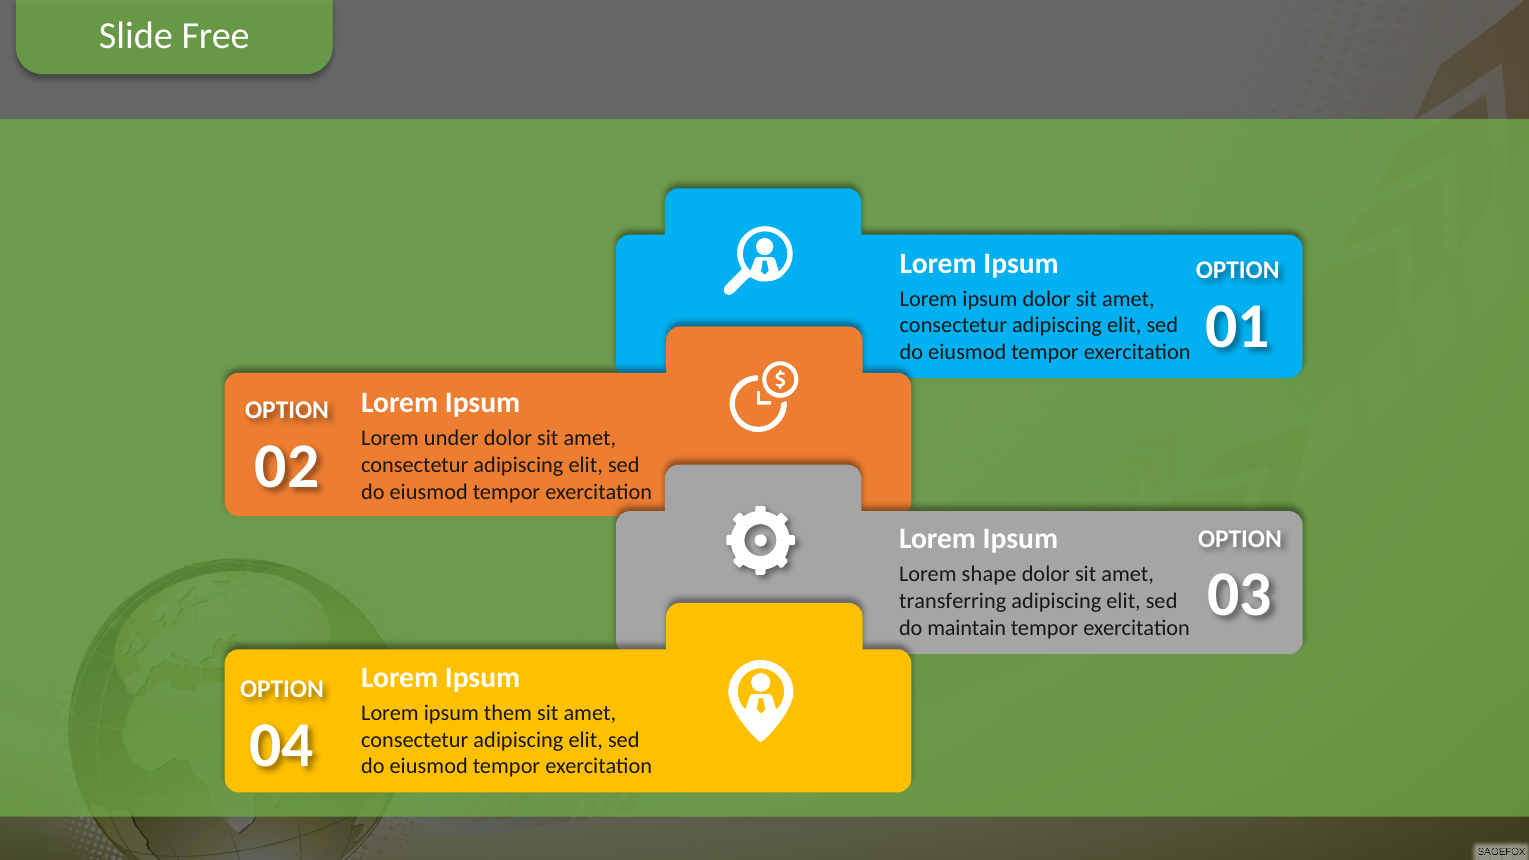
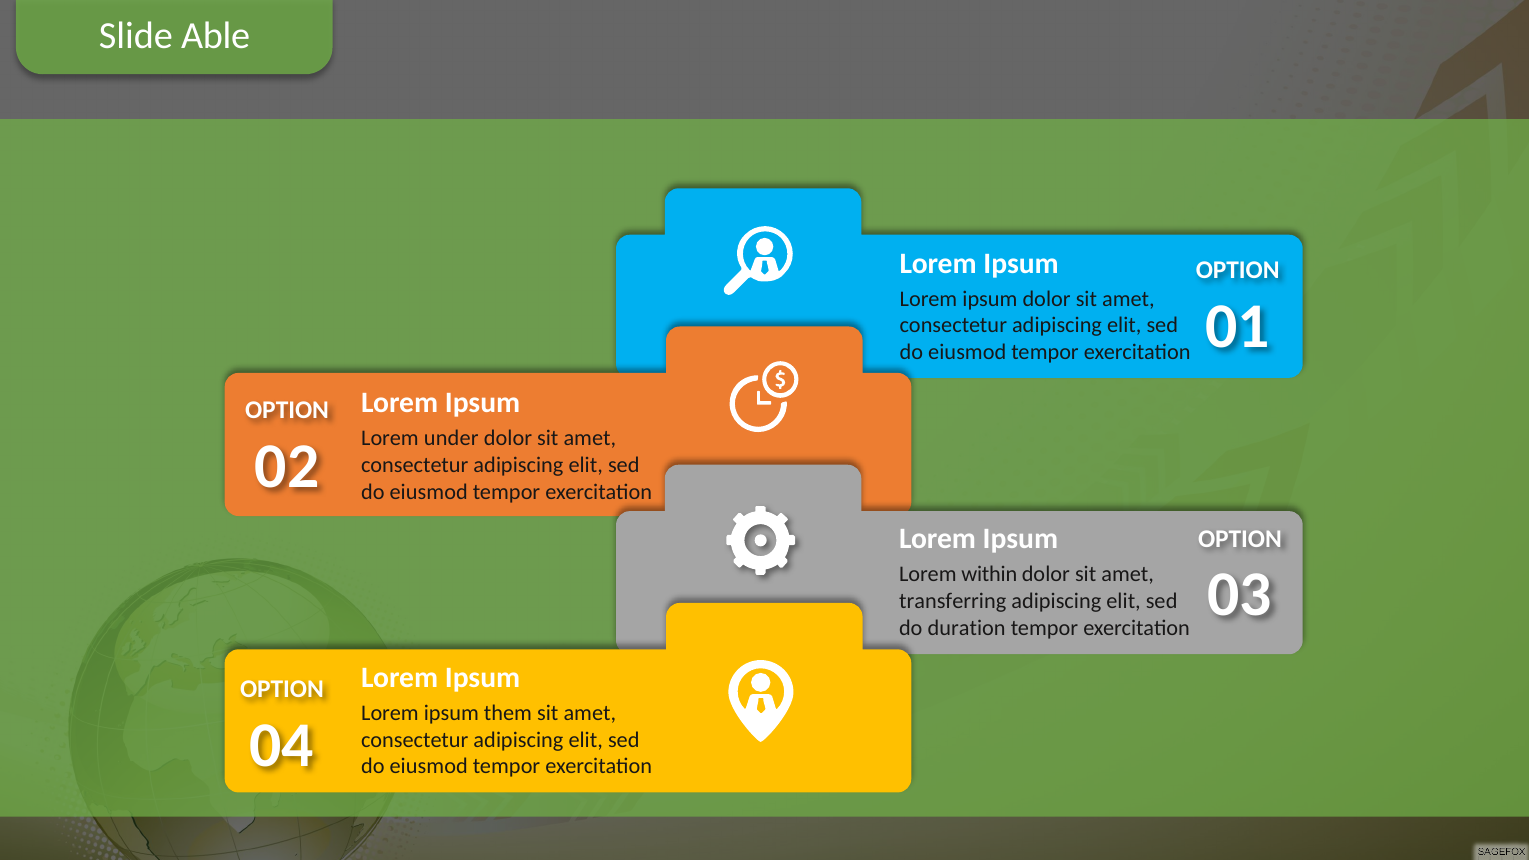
Free: Free -> Able
shape: shape -> within
maintain: maintain -> duration
